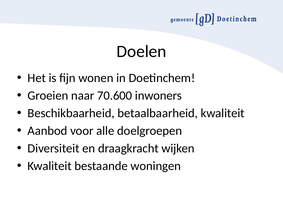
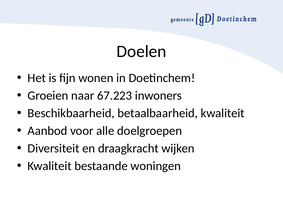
70.600: 70.600 -> 67.223
